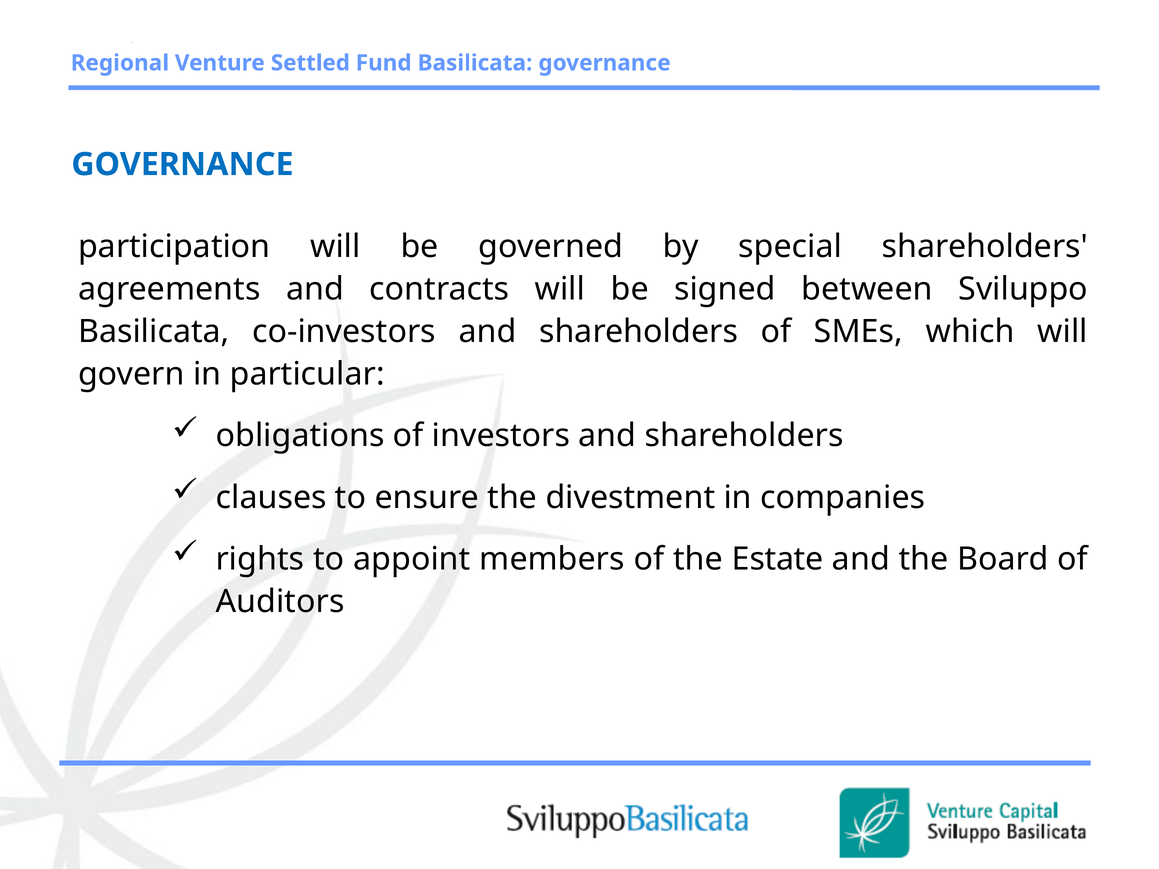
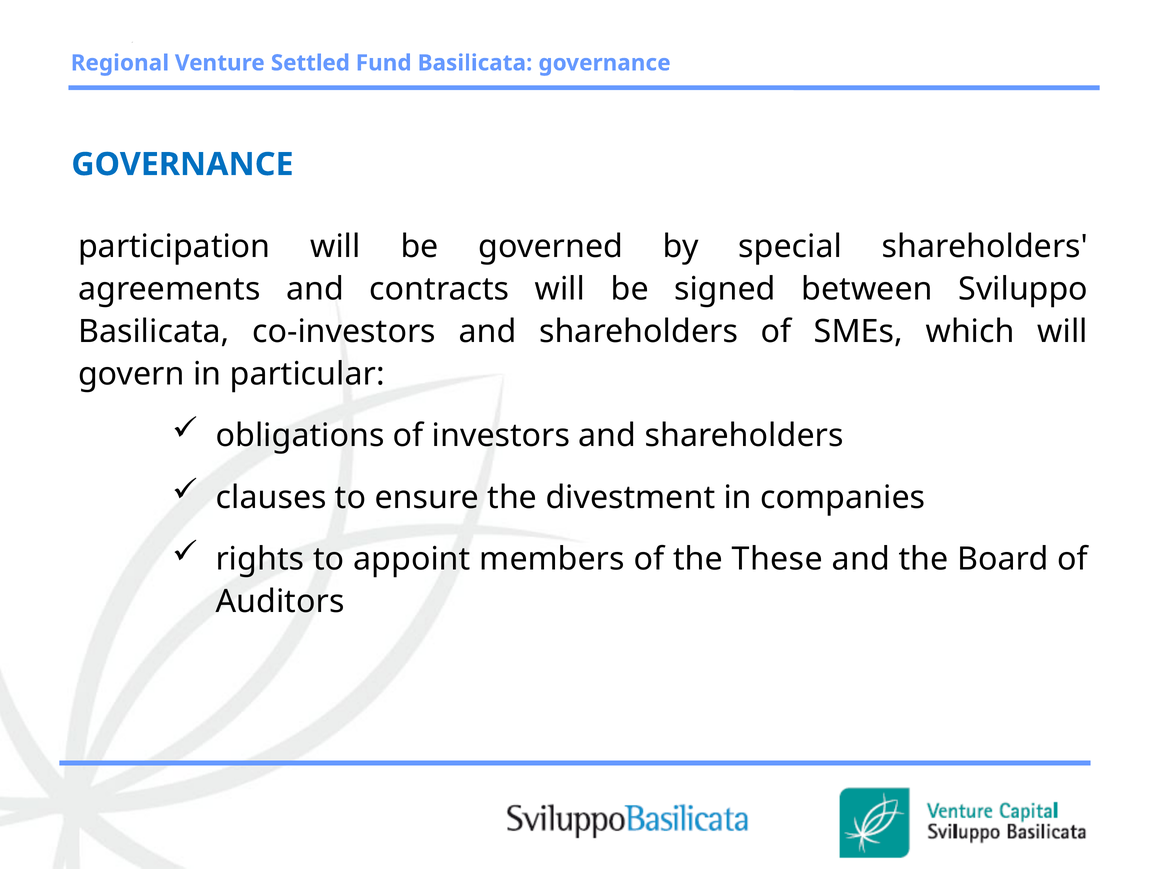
Estate: Estate -> These
